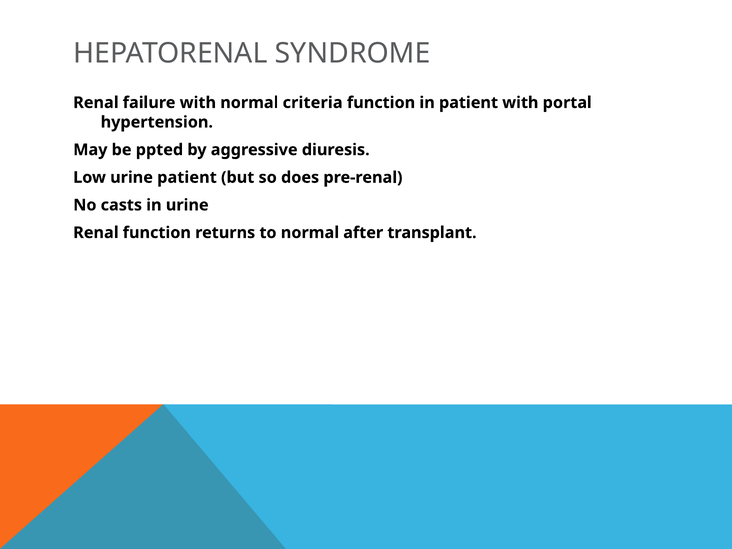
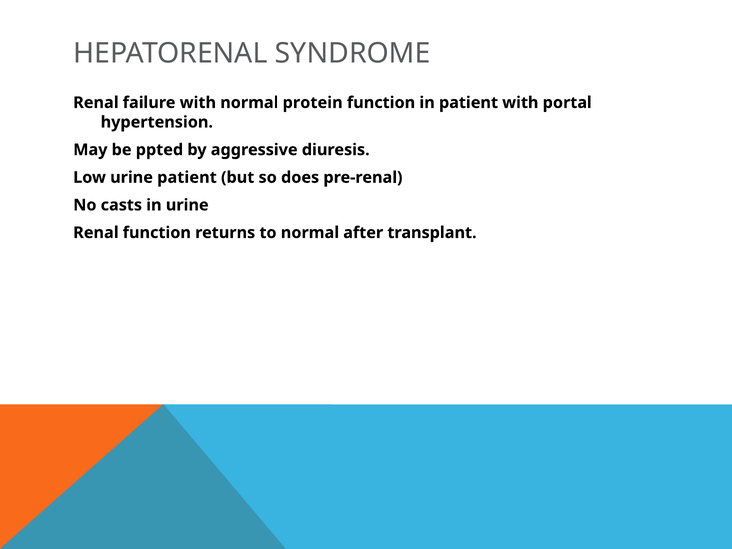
criteria: criteria -> protein
